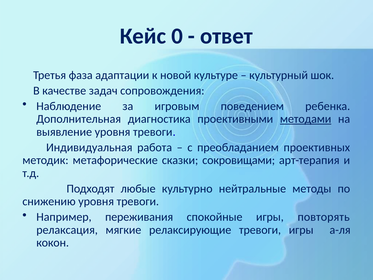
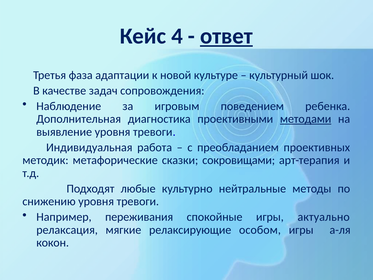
0: 0 -> 4
ответ underline: none -> present
повторять: повторять -> актуально
релаксирующие тревоги: тревоги -> особом
